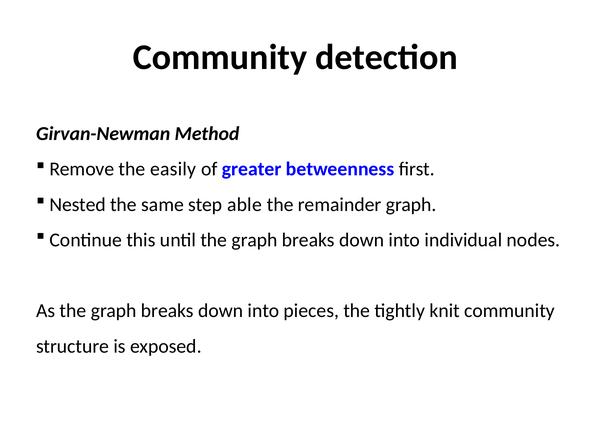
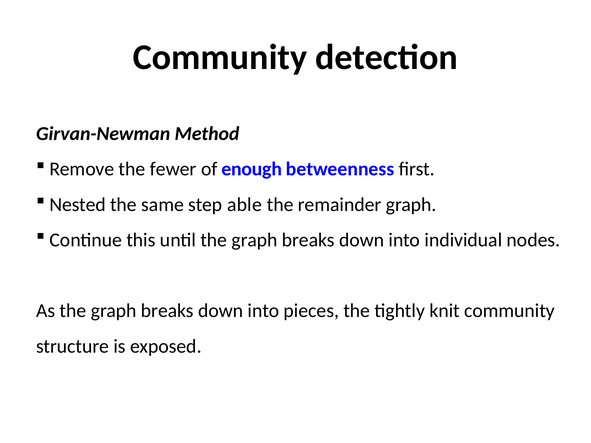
easily: easily -> fewer
greater: greater -> enough
